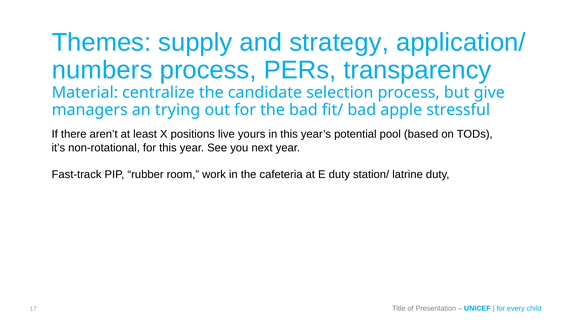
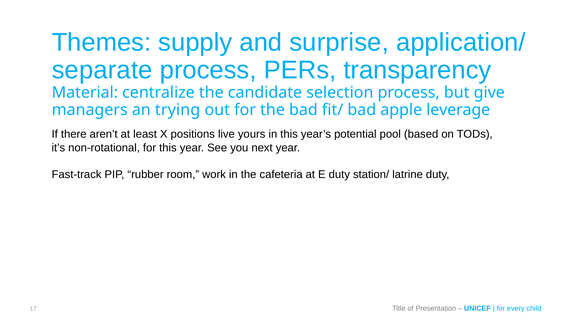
strategy: strategy -> surprise
numbers: numbers -> separate
stressful: stressful -> leverage
